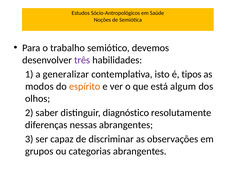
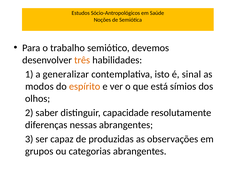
três colour: purple -> orange
tipos: tipos -> sinal
algum: algum -> símios
diagnóstico: diagnóstico -> capacidade
discriminar: discriminar -> produzidas
